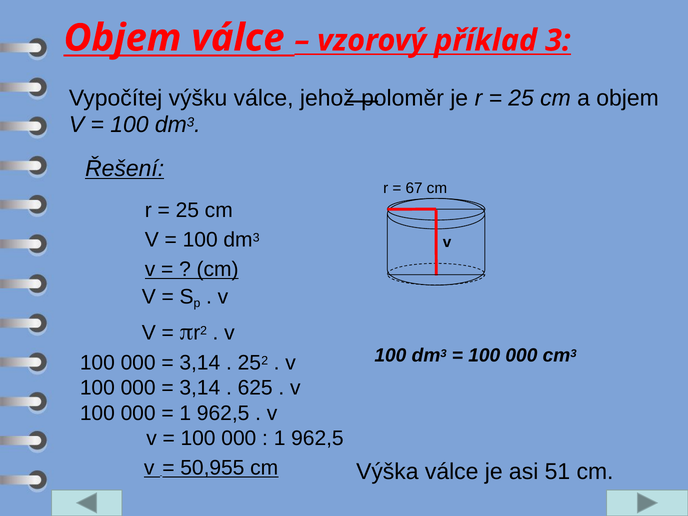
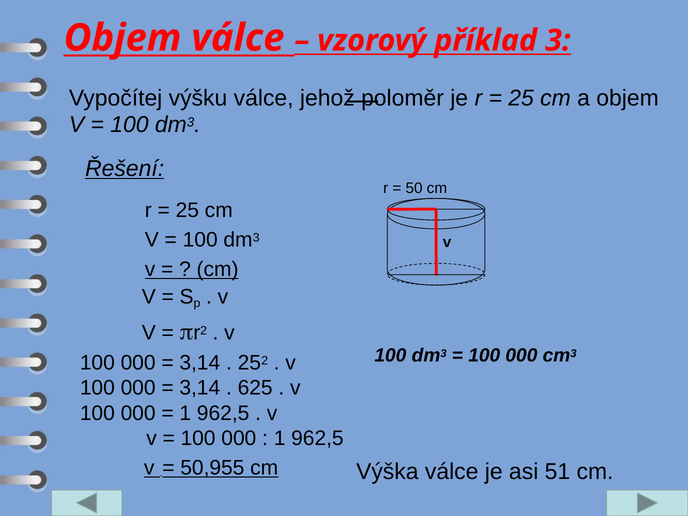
67: 67 -> 50
